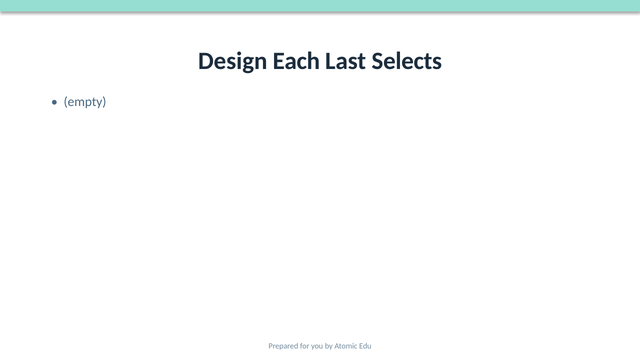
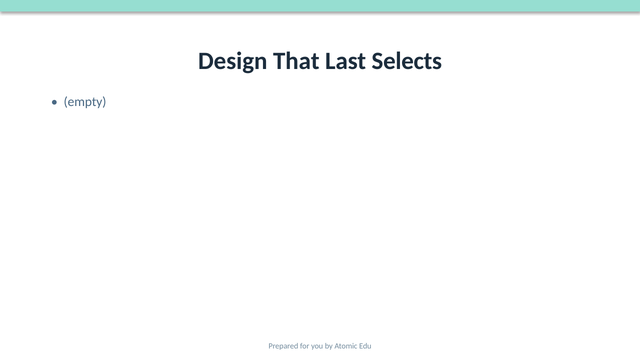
Each: Each -> That
